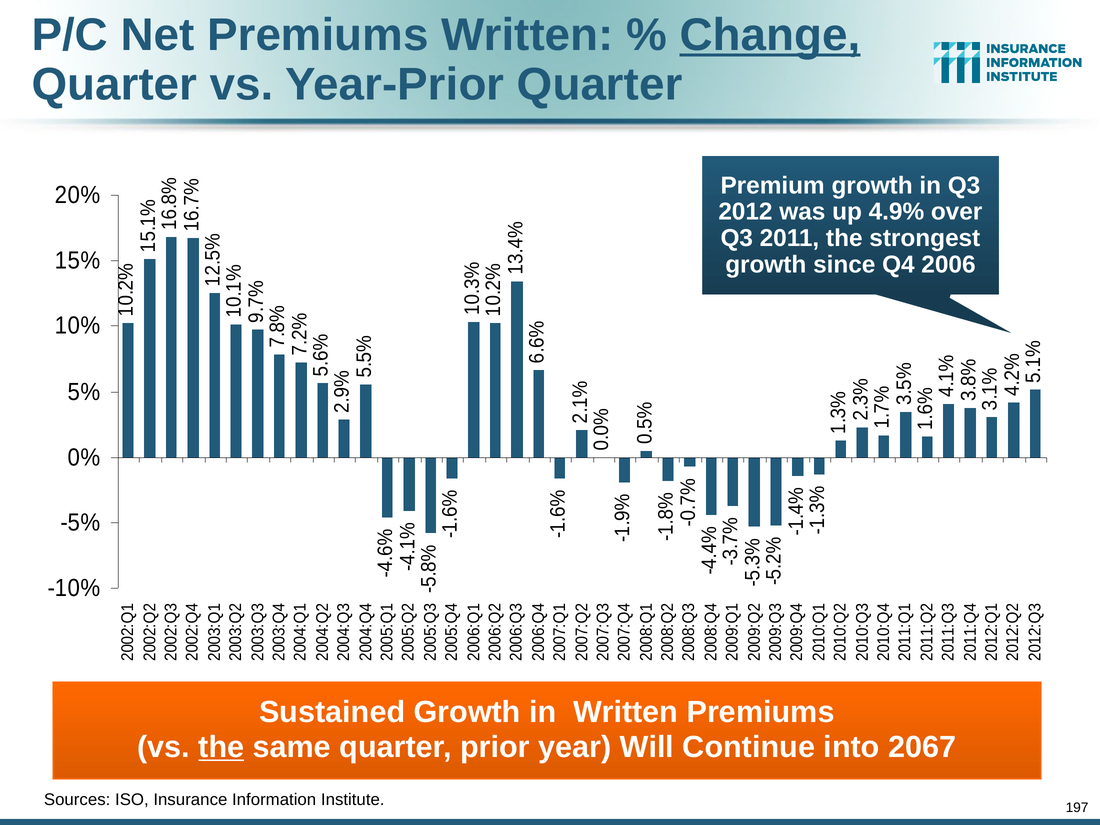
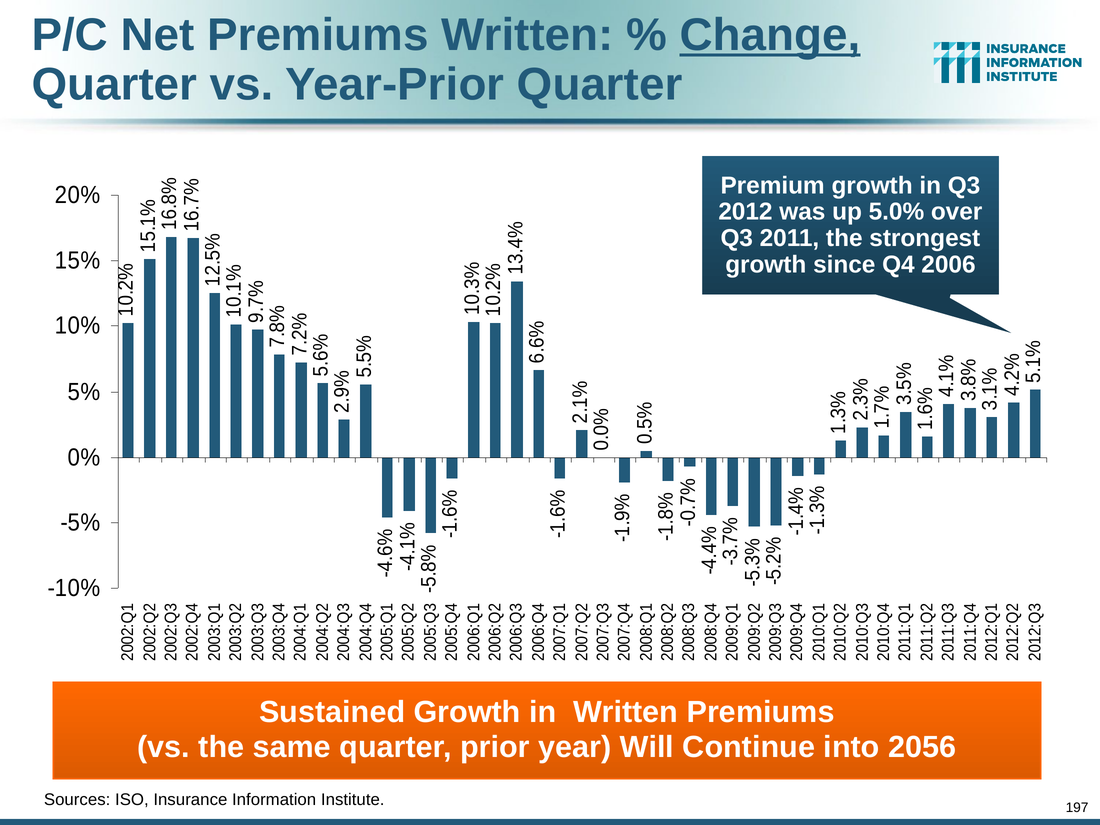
4.9%: 4.9% -> 5.0%
the at (221, 747) underline: present -> none
2067: 2067 -> 2056
